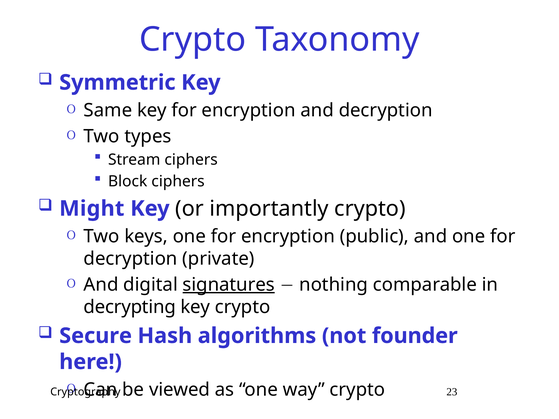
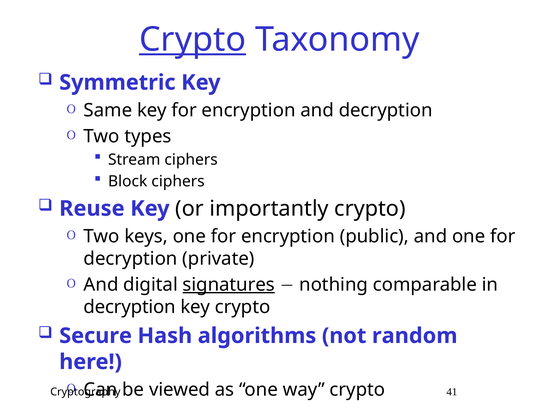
Crypto at (193, 40) underline: none -> present
Might: Might -> Reuse
decrypting at (130, 307): decrypting -> decryption
founder: founder -> random
23: 23 -> 41
